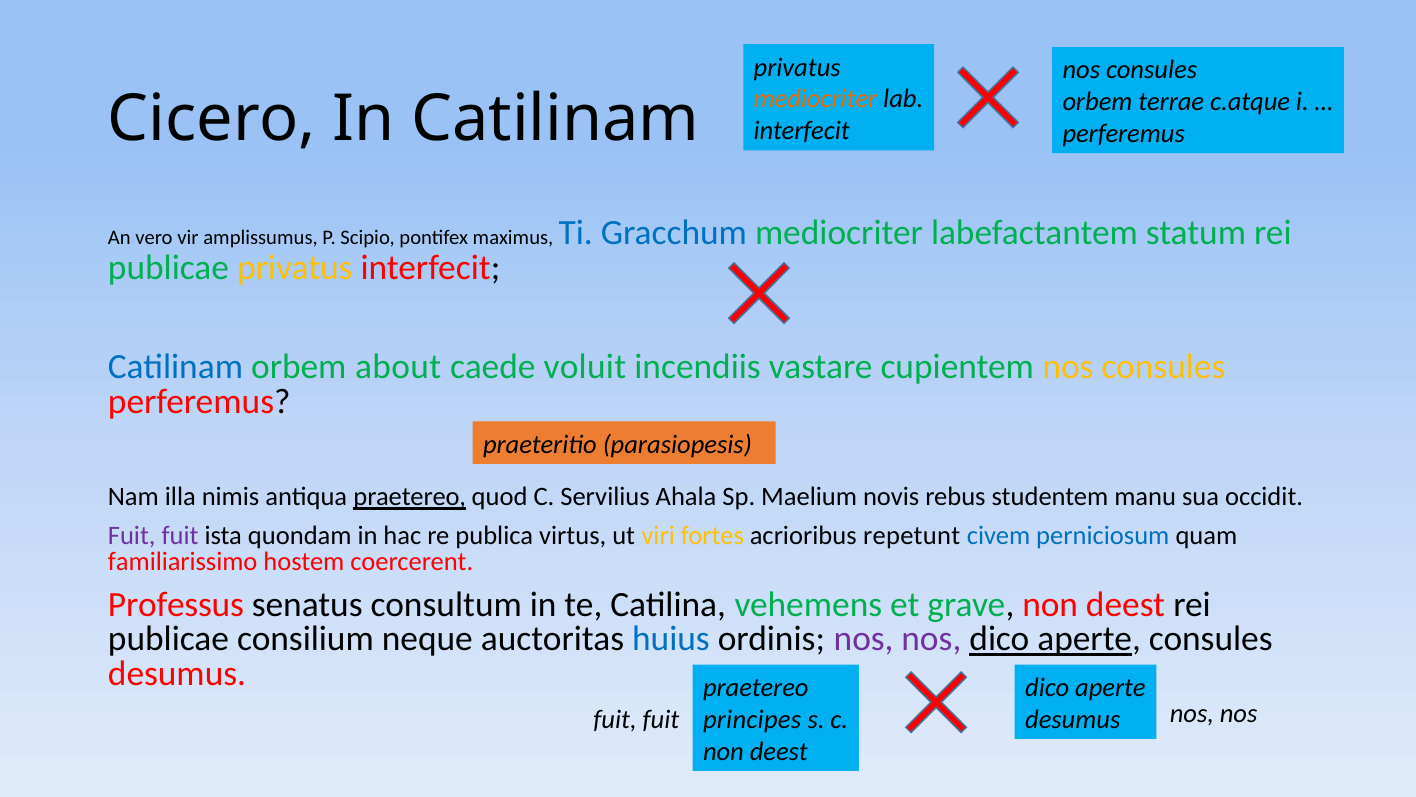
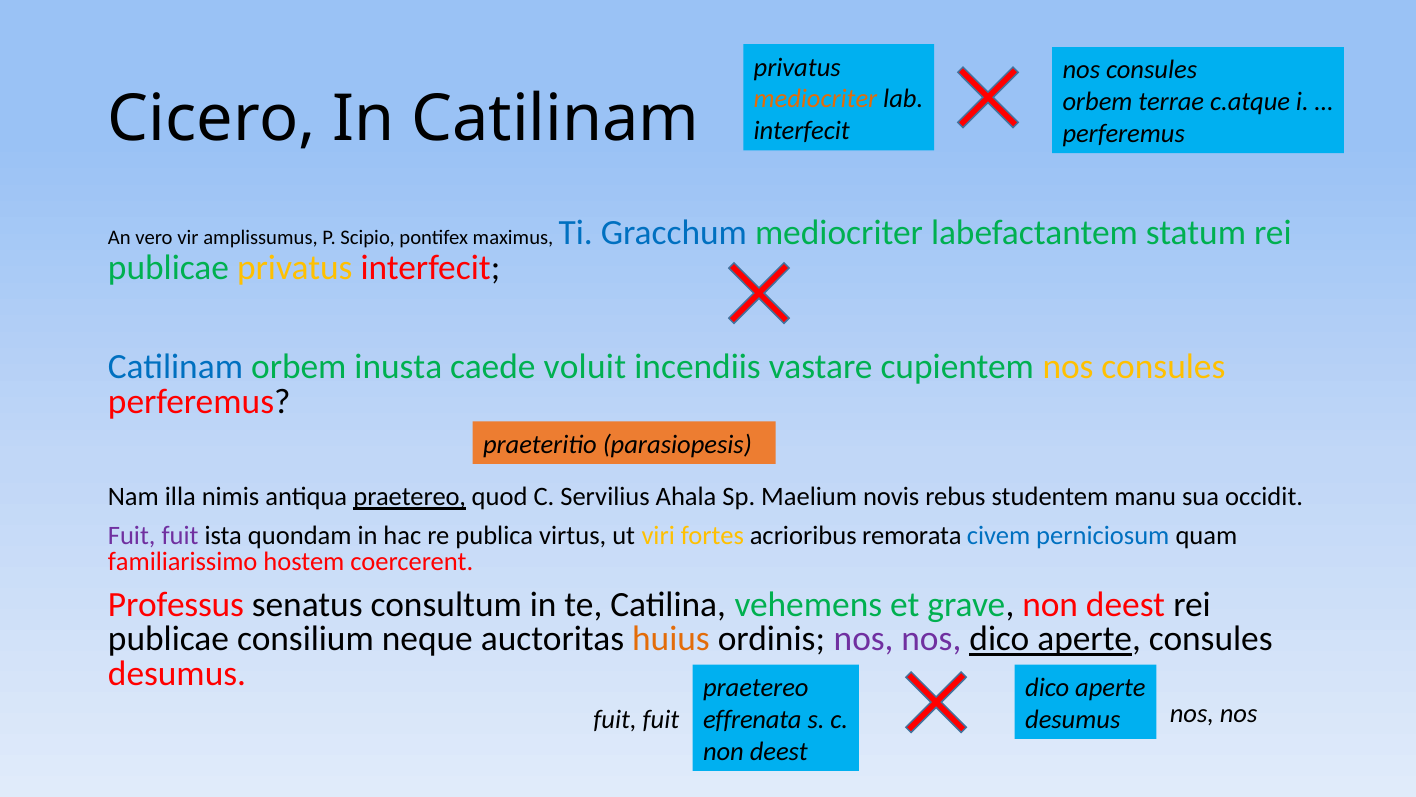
about: about -> inusta
repetunt: repetunt -> remorata
huius colour: blue -> orange
principes: principes -> effrenata
